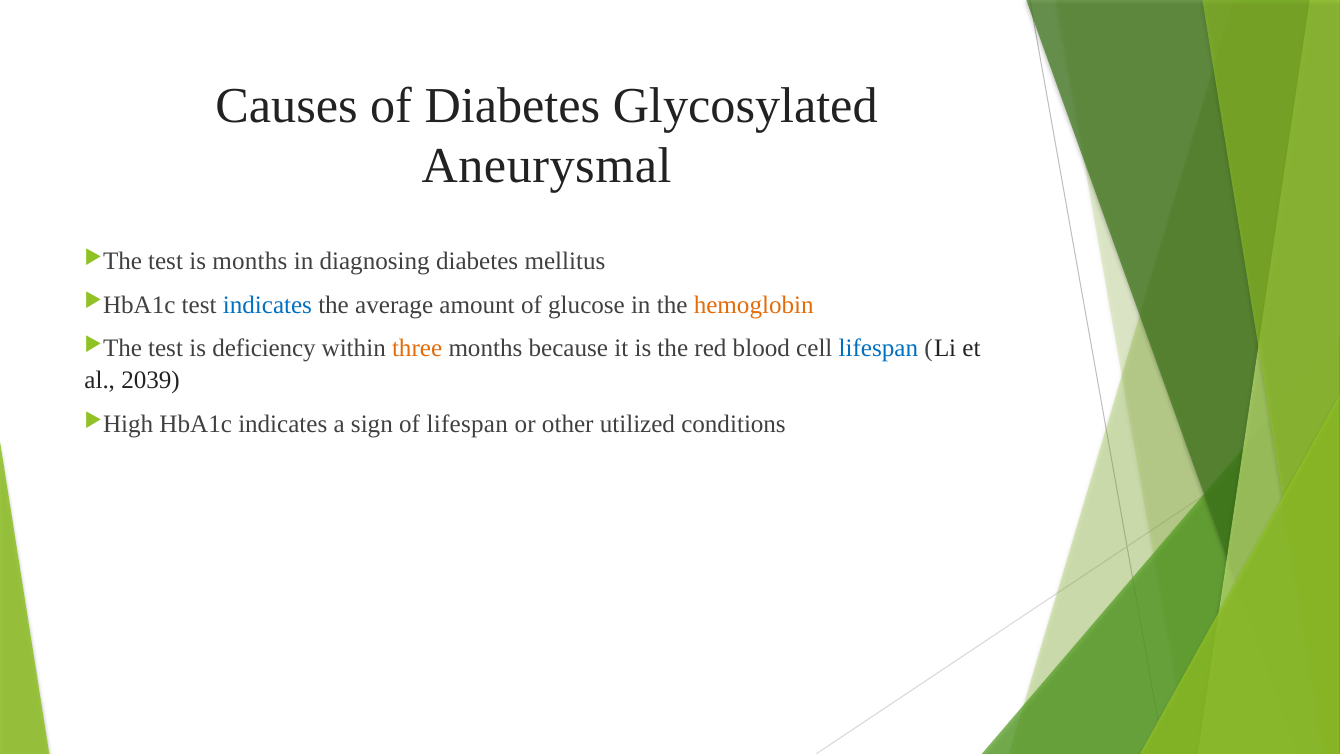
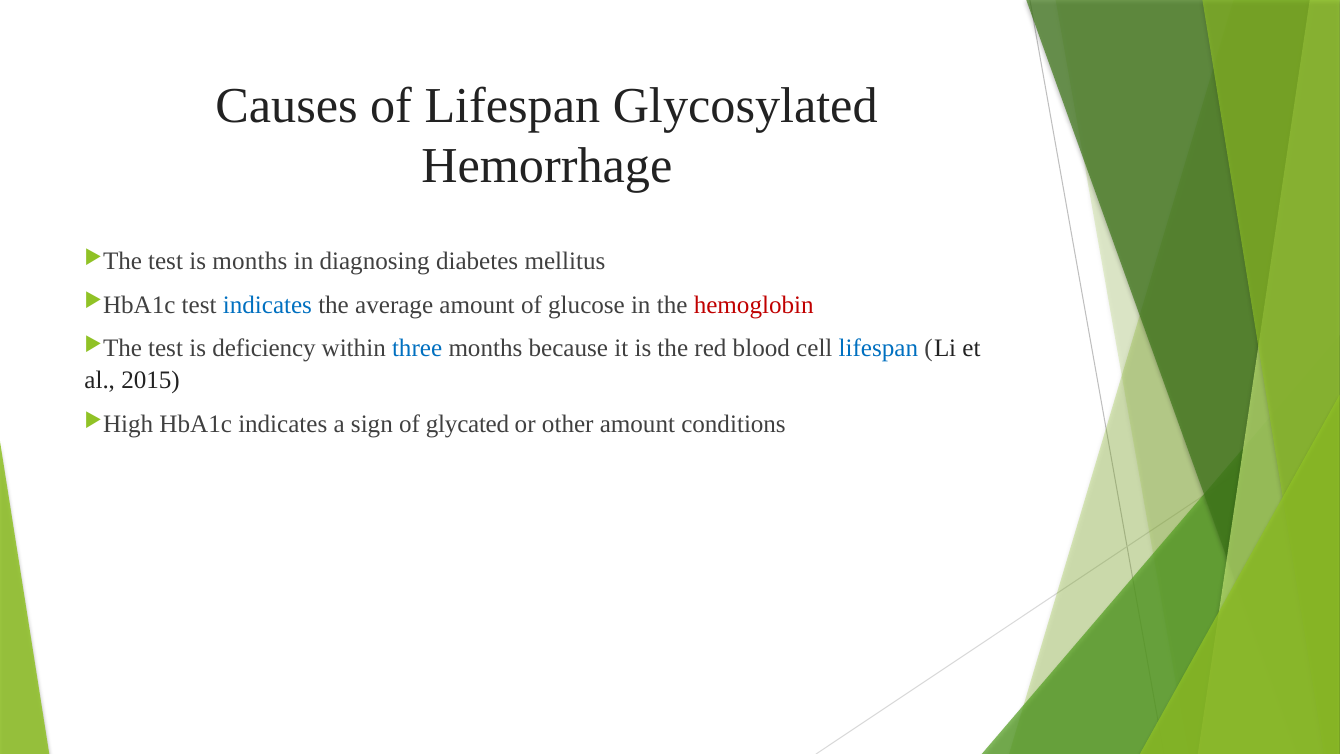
of Diabetes: Diabetes -> Lifespan
Aneurysmal: Aneurysmal -> Hemorrhage
hemoglobin colour: orange -> red
three colour: orange -> blue
2039: 2039 -> 2015
of lifespan: lifespan -> glycated
other utilized: utilized -> amount
